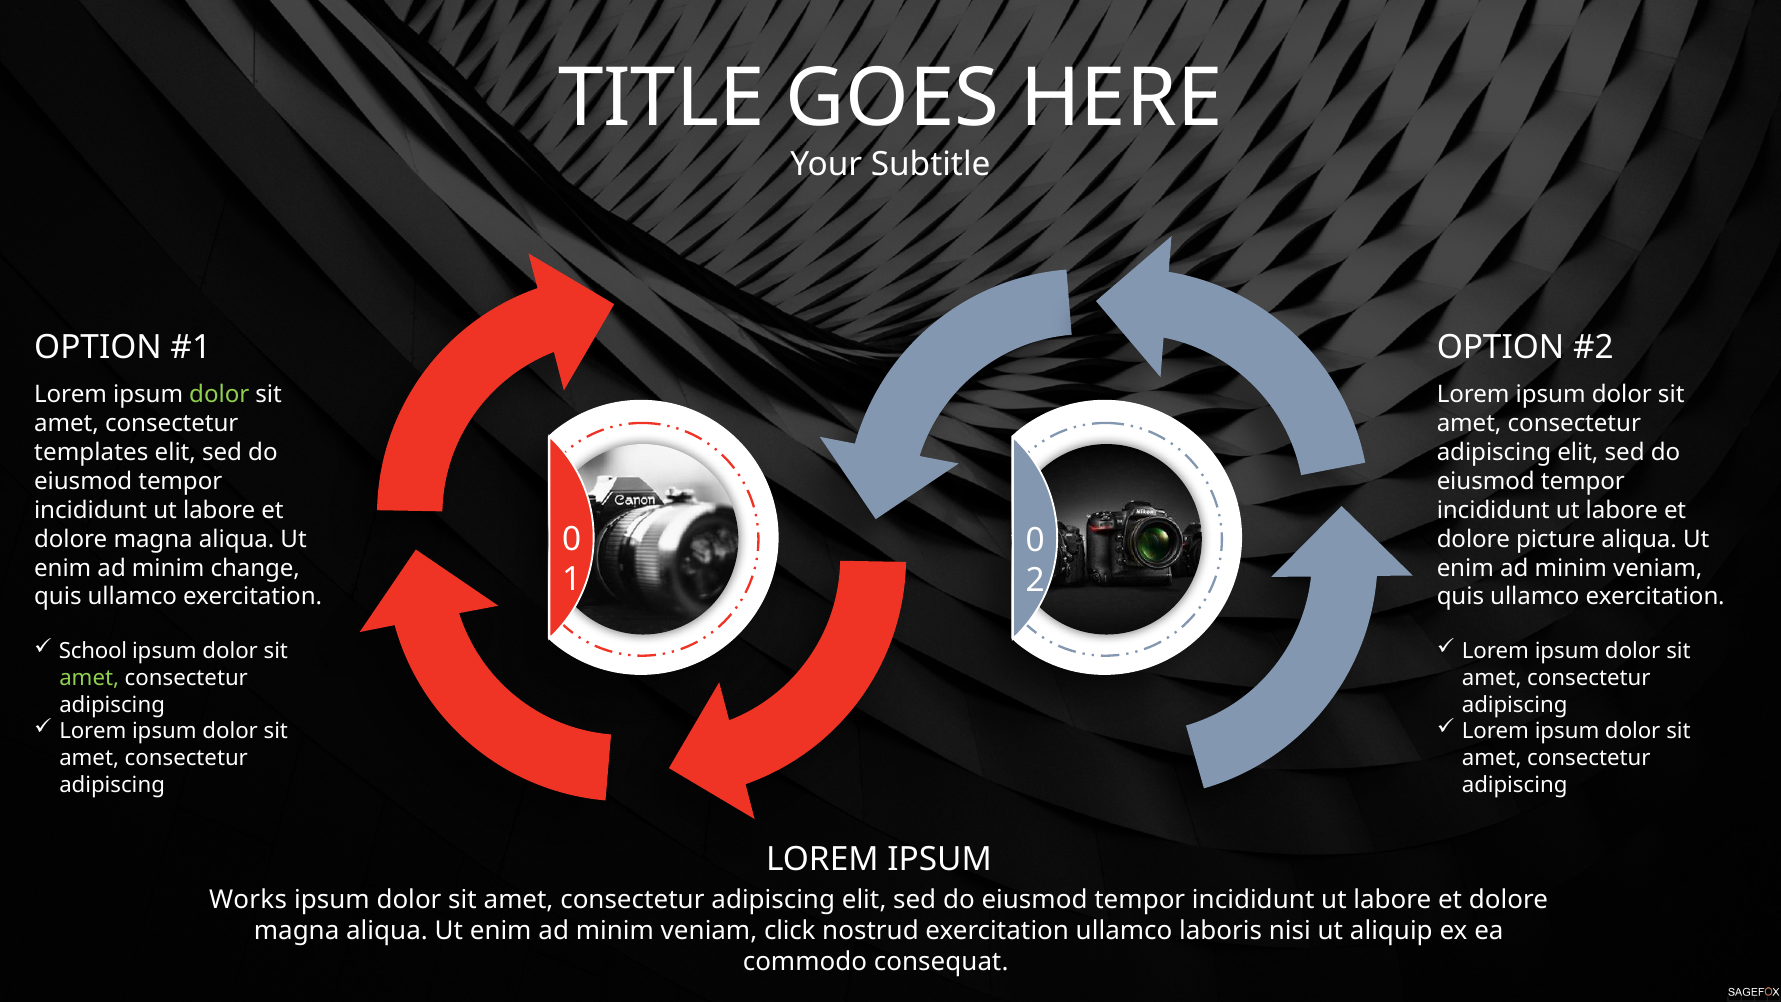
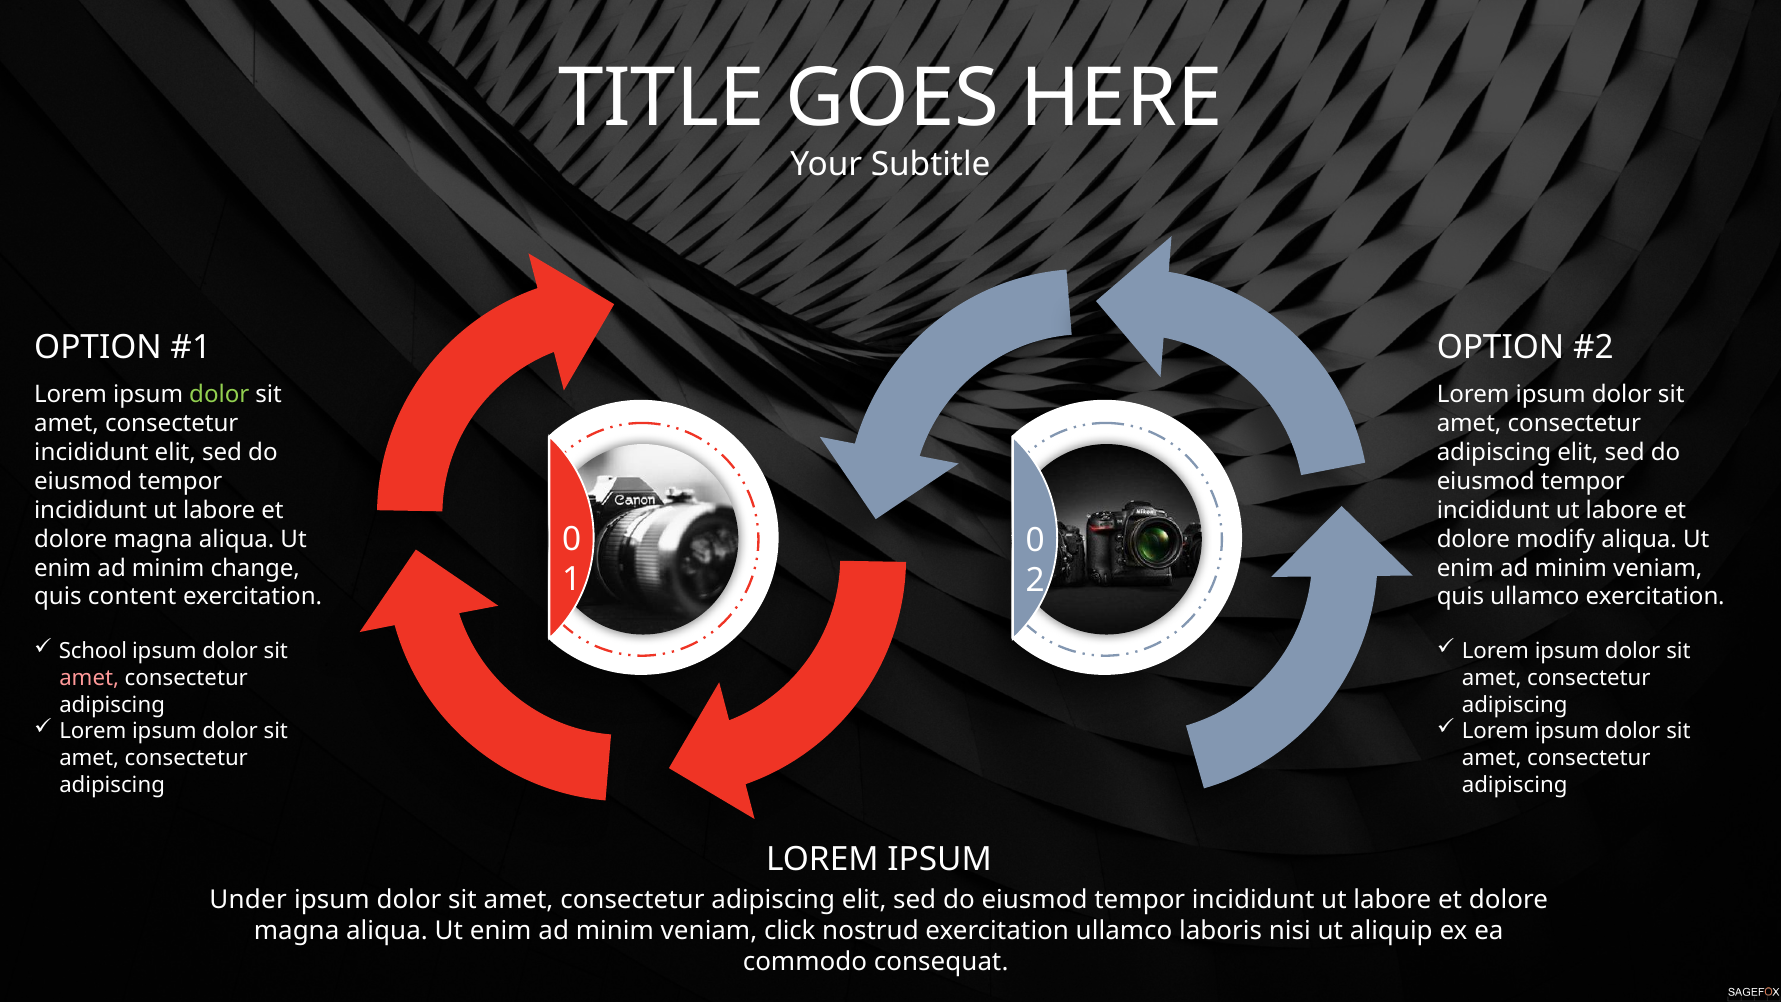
templates at (91, 452): templates -> incididunt
picture: picture -> modify
ullamco at (132, 597): ullamco -> content
amet at (89, 678) colour: light green -> pink
Works: Works -> Under
